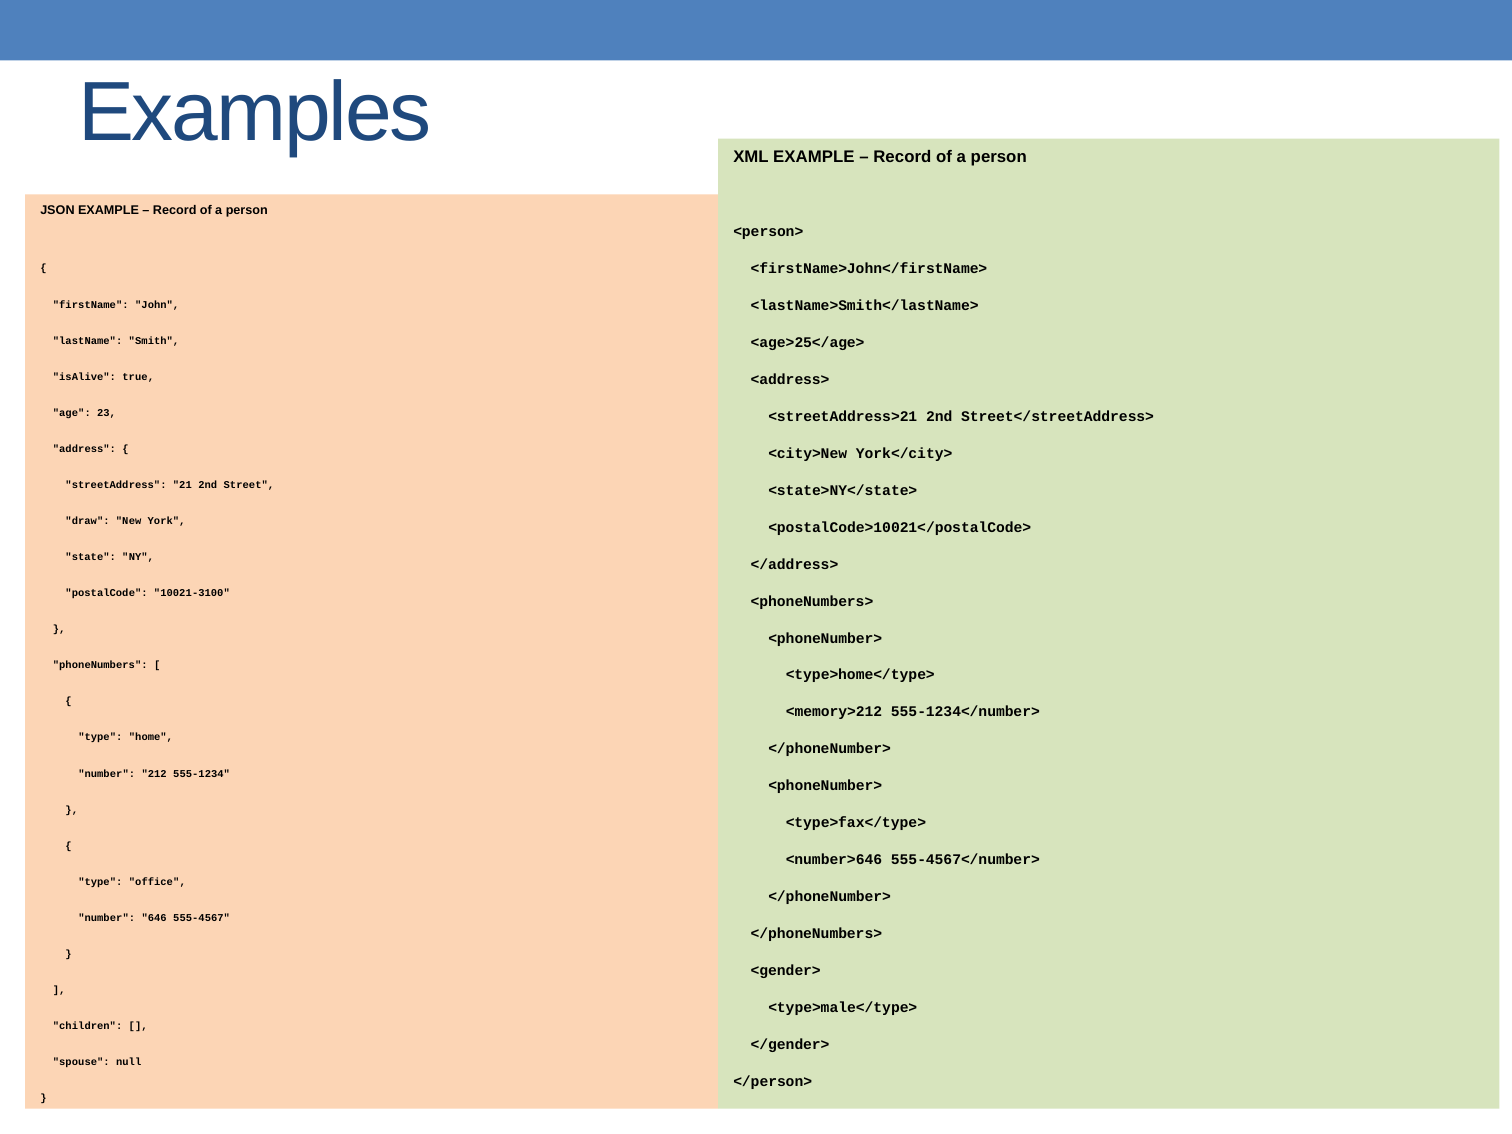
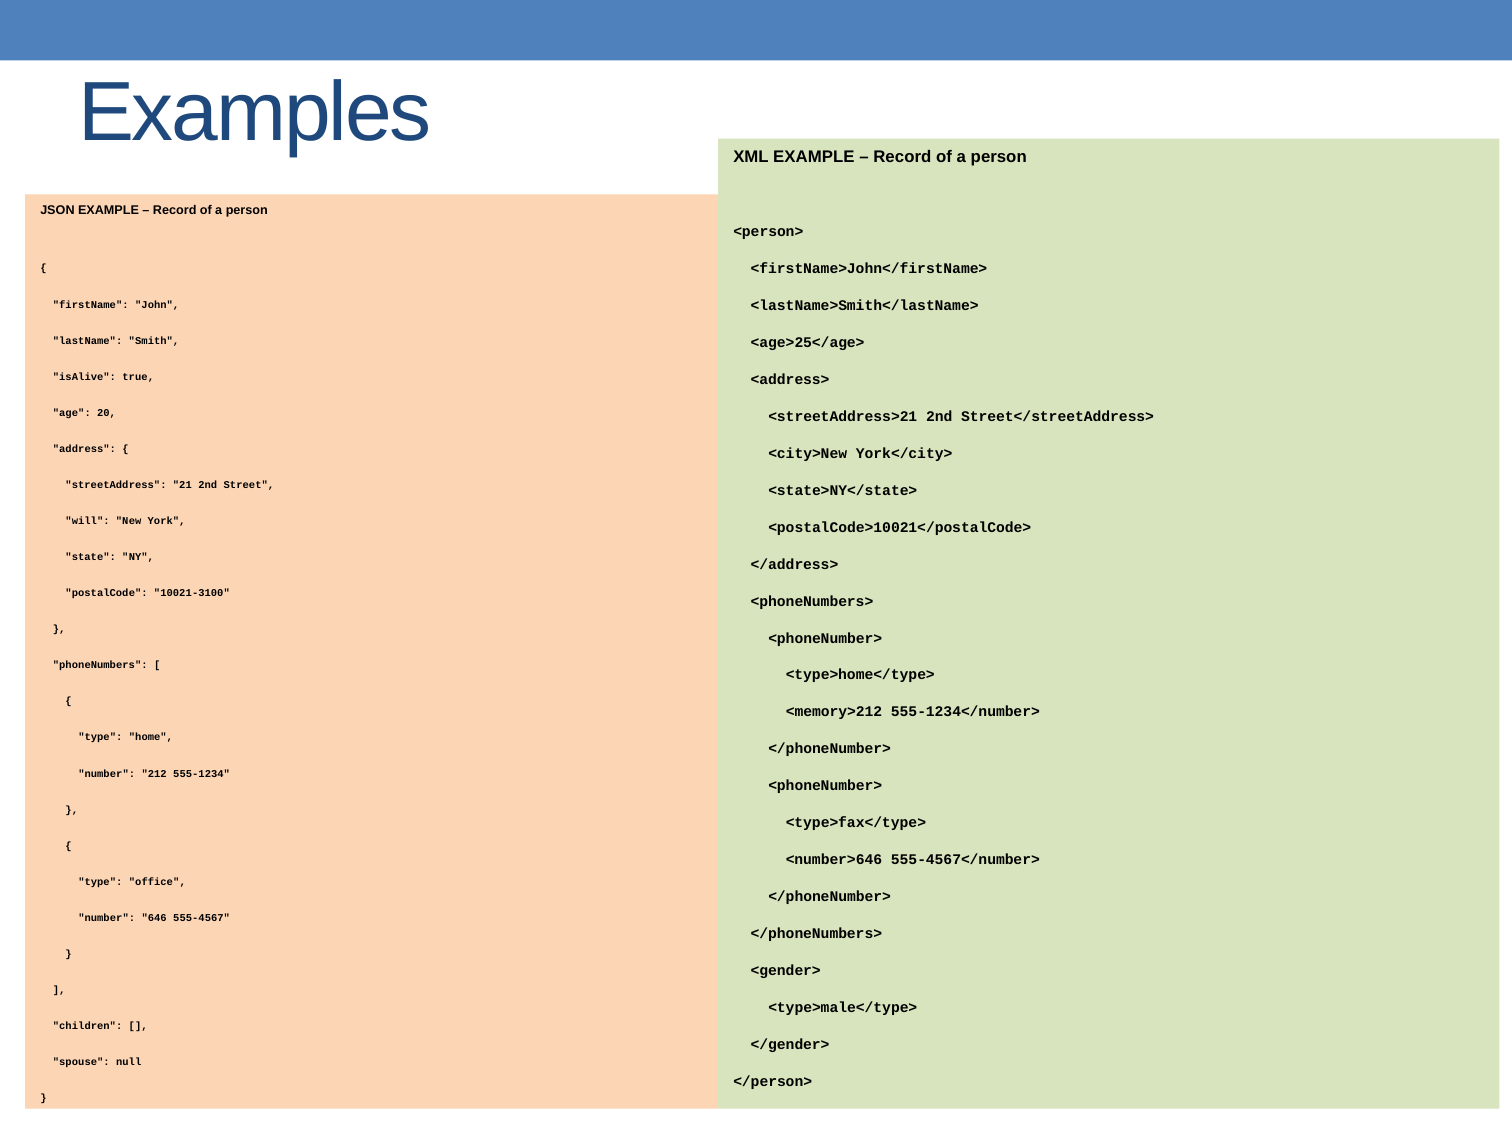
23: 23 -> 20
draw: draw -> will
